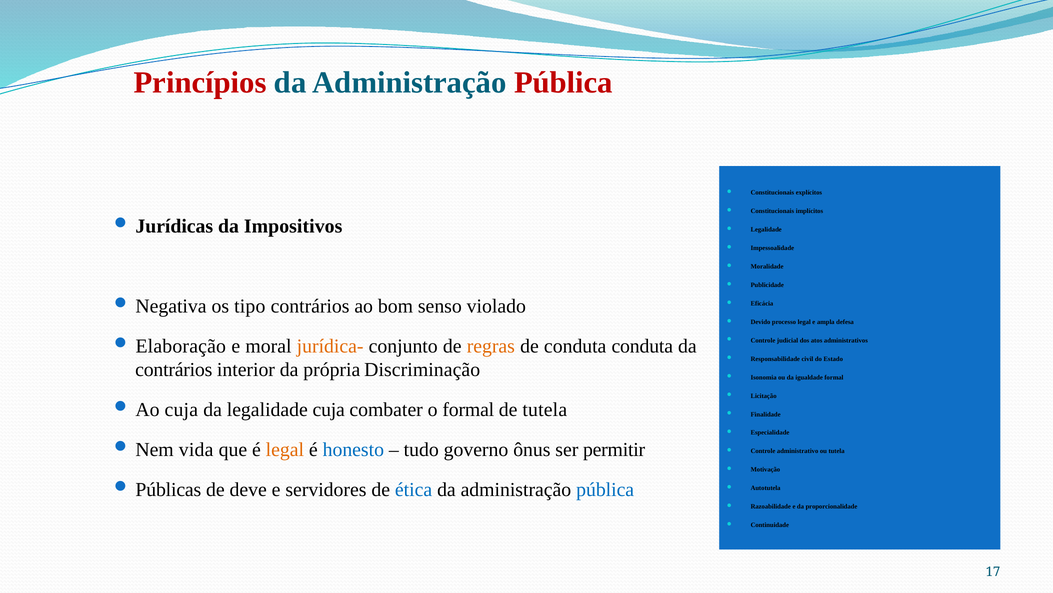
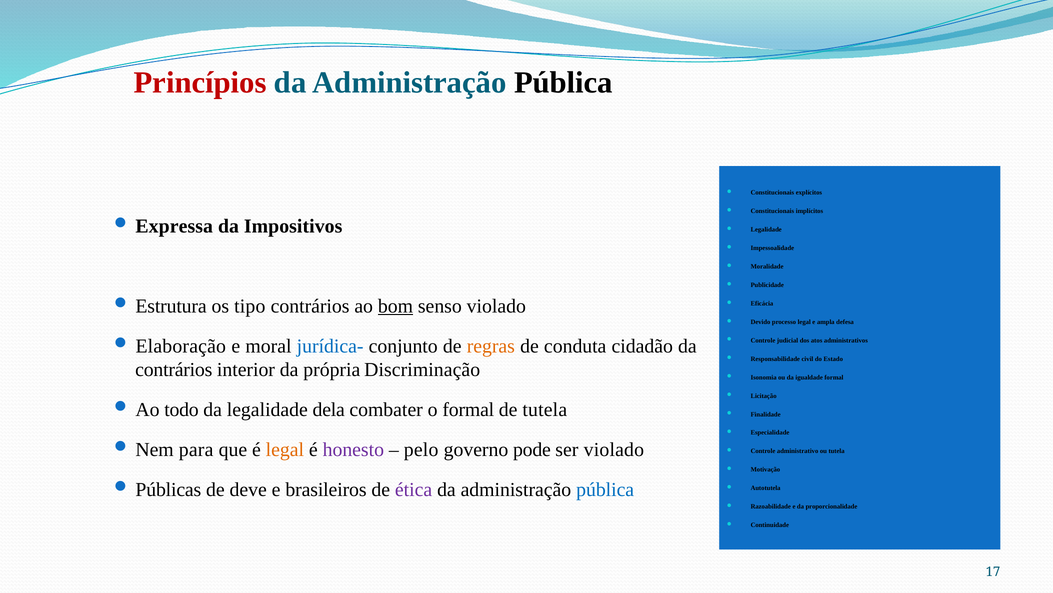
Pública at (563, 83) colour: red -> black
Jurídicas: Jurídicas -> Expressa
Negativa: Negativa -> Estrutura
bom underline: none -> present
jurídica- colour: orange -> blue
conduta conduta: conduta -> cidadão
Ao cuja: cuja -> todo
legalidade cuja: cuja -> dela
vida: vida -> para
honesto colour: blue -> purple
tudo: tudo -> pelo
ônus: ônus -> pode
ser permitir: permitir -> violado
servidores: servidores -> brasileiros
ética colour: blue -> purple
